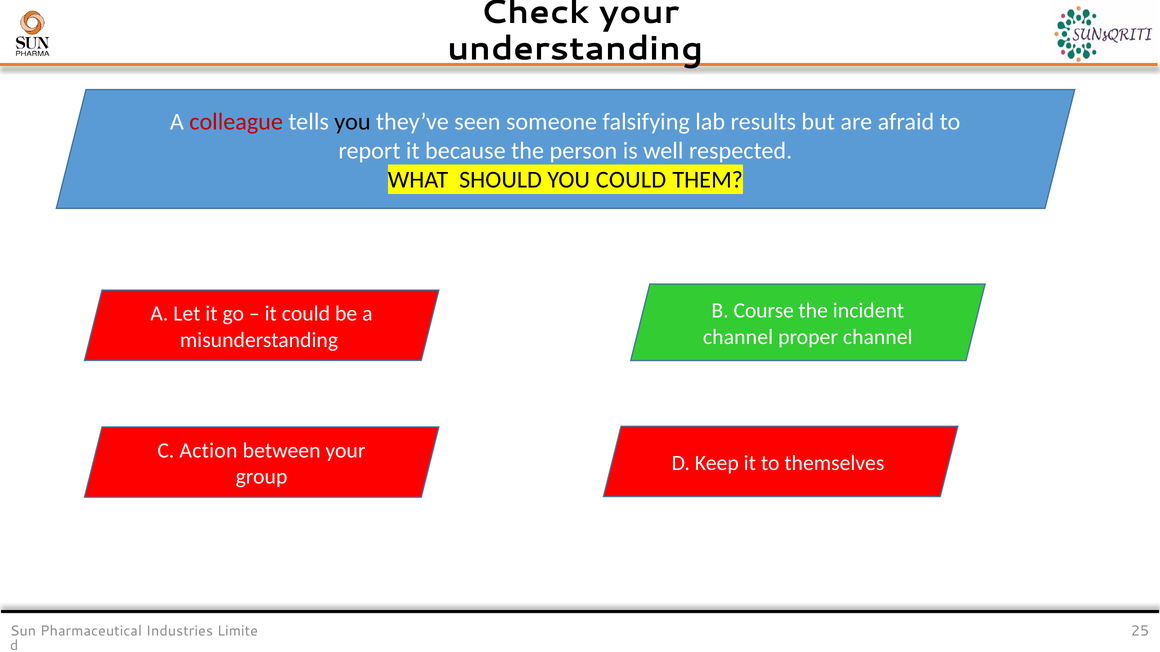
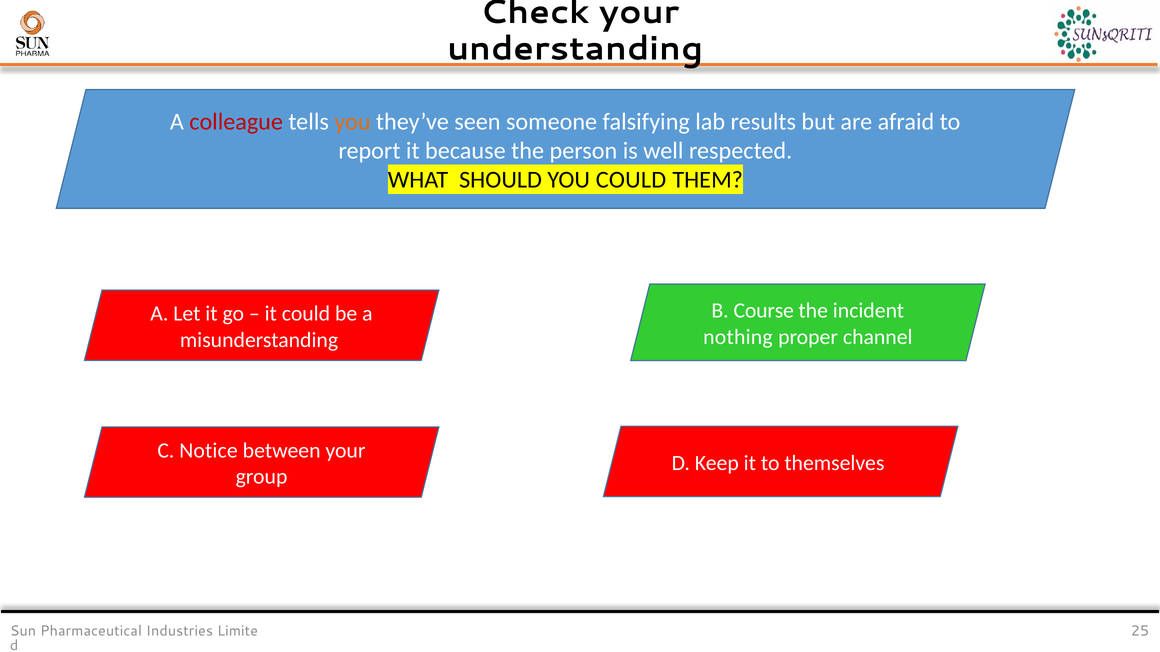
you at (352, 122) colour: black -> orange
channel at (738, 337): channel -> nothing
Action: Action -> Notice
